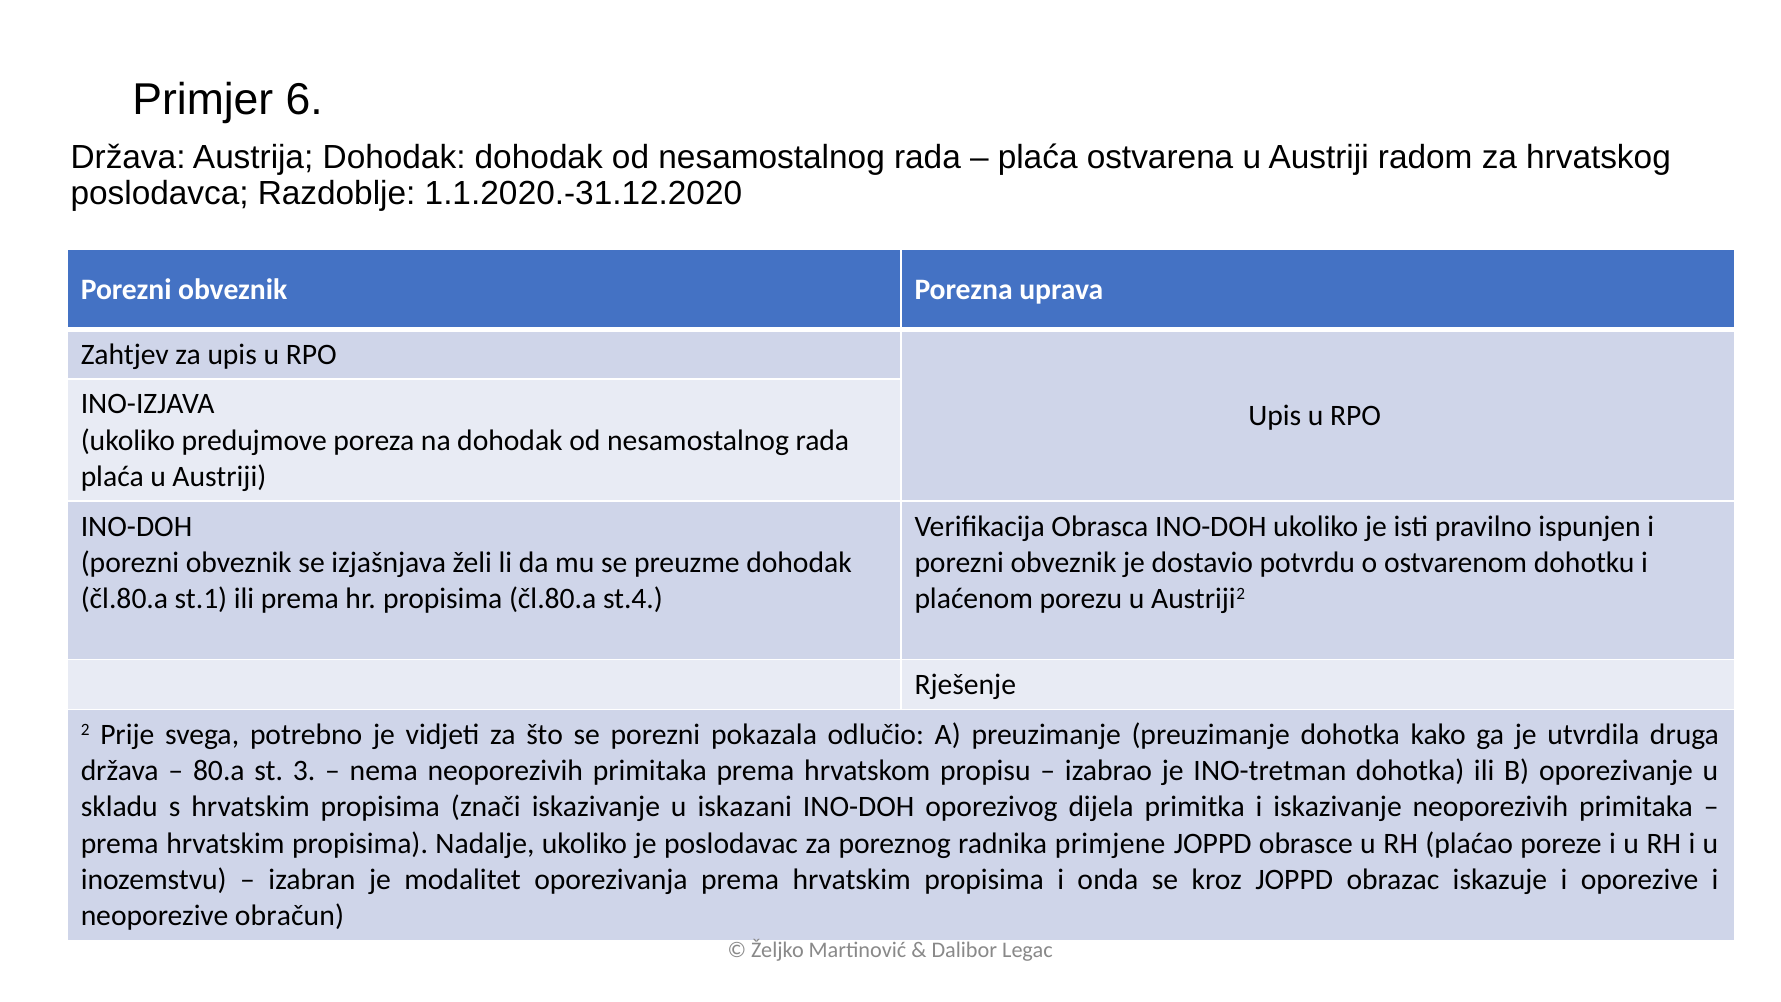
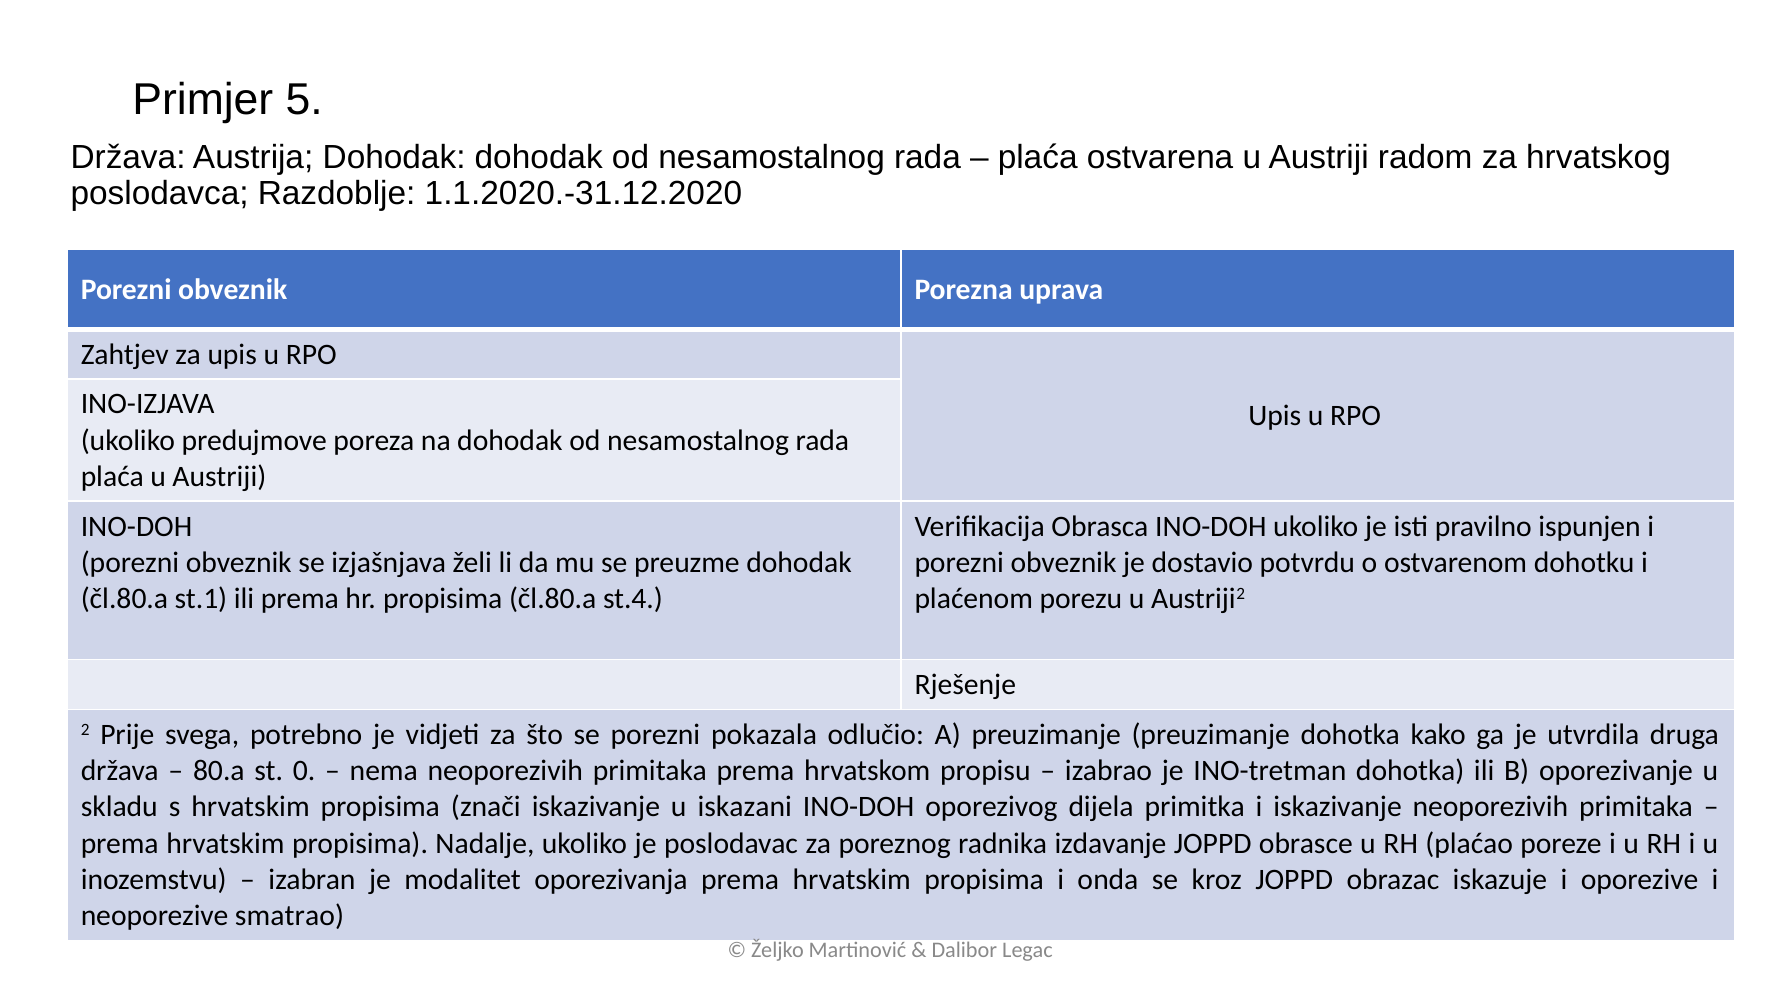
6: 6 -> 5
3: 3 -> 0
primjene: primjene -> izdavanje
obračun: obračun -> smatrao
